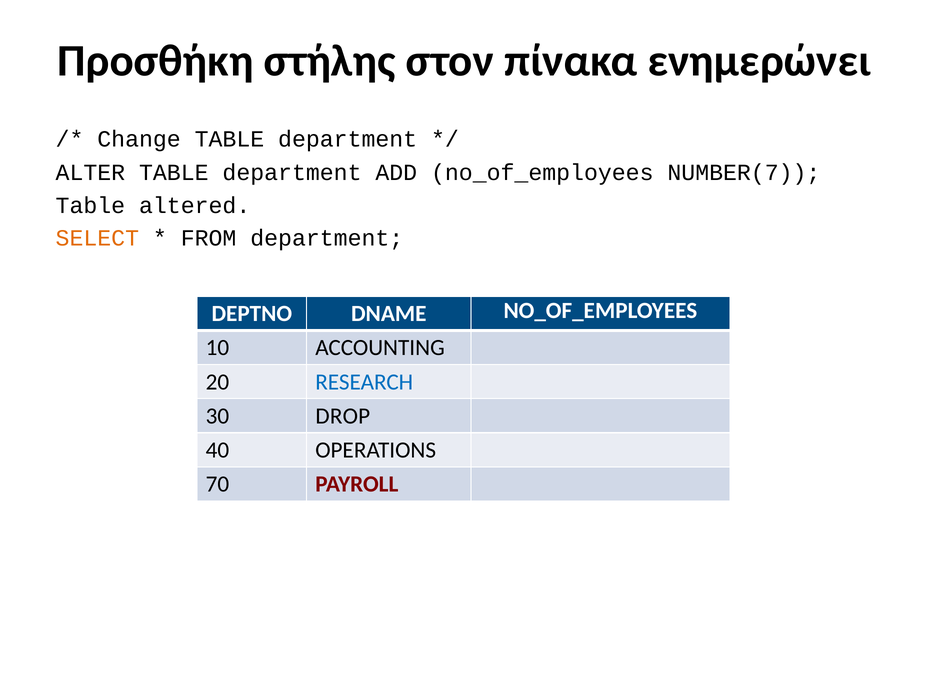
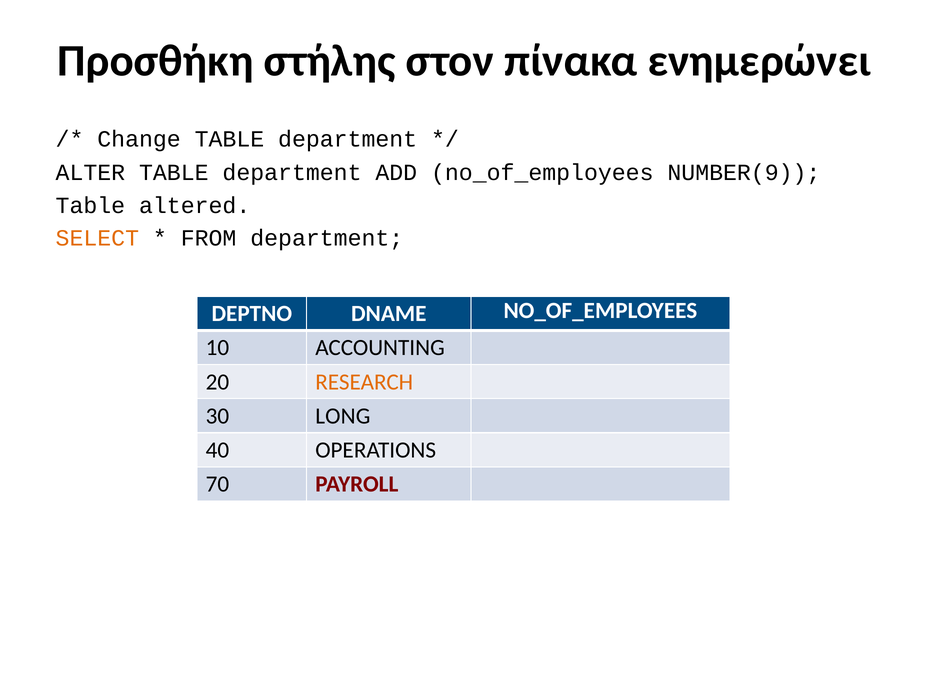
NUMBER(7: NUMBER(7 -> NUMBER(9
RESEARCH colour: blue -> orange
DROP: DROP -> LONG
